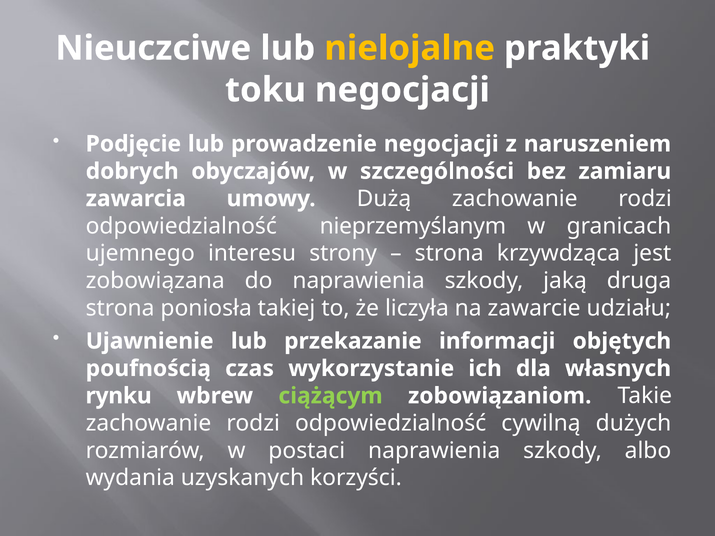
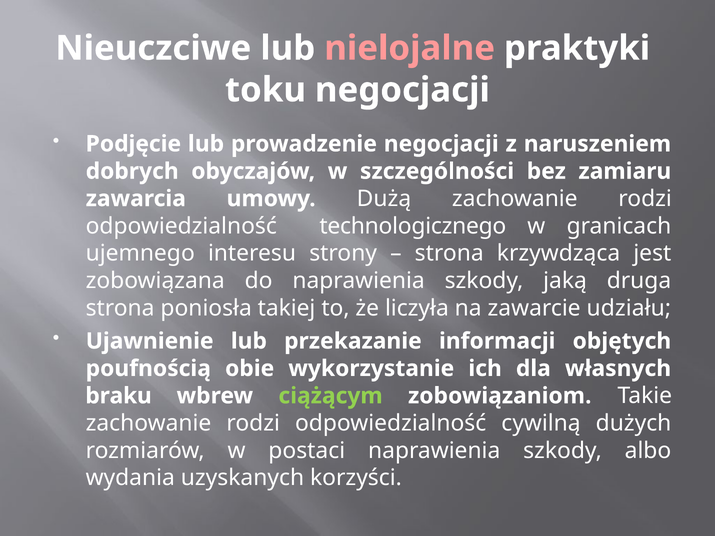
nielojalne colour: yellow -> pink
nieprzemyślanym: nieprzemyślanym -> technologicznego
czas: czas -> obie
rynku: rynku -> braku
